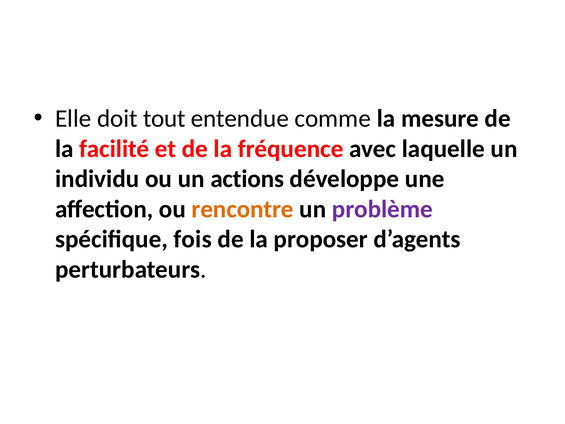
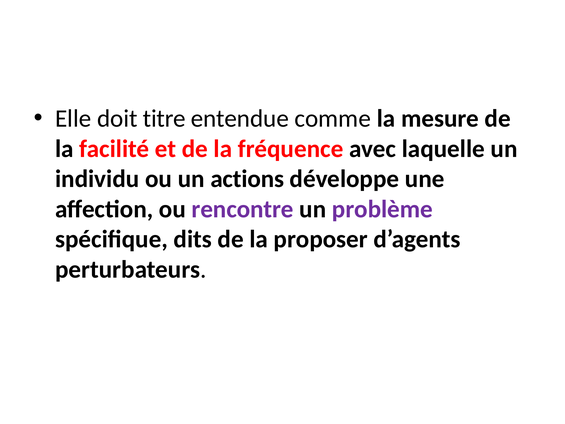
tout: tout -> titre
rencontre colour: orange -> purple
fois: fois -> dits
